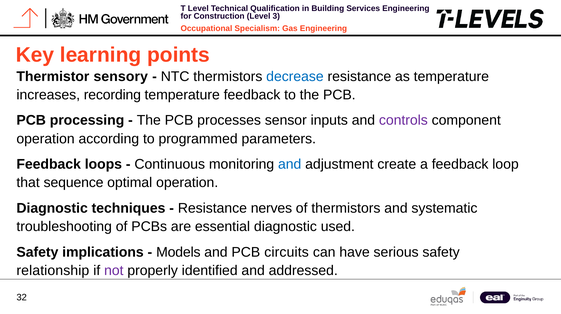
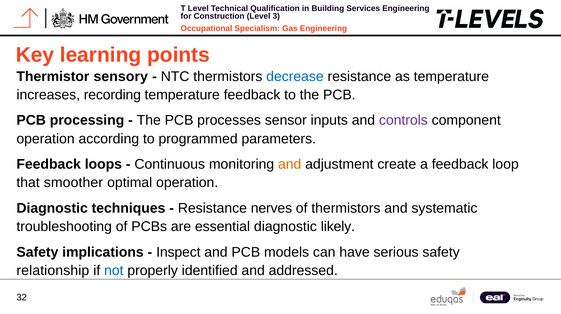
and at (290, 164) colour: blue -> orange
sequence: sequence -> smoother
used: used -> likely
Models: Models -> Inspect
circuits: circuits -> models
not colour: purple -> blue
